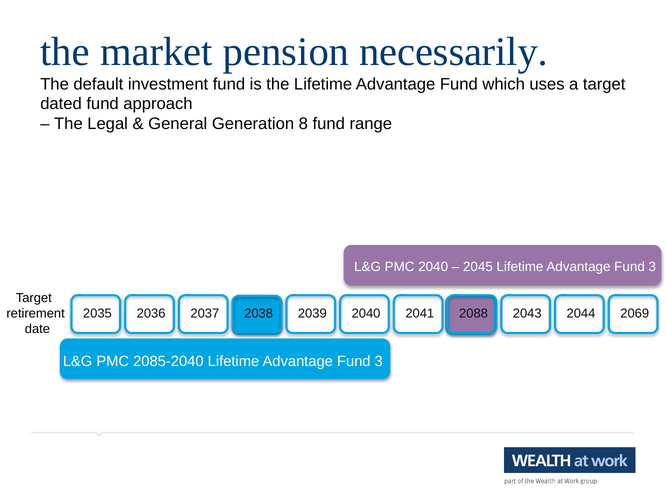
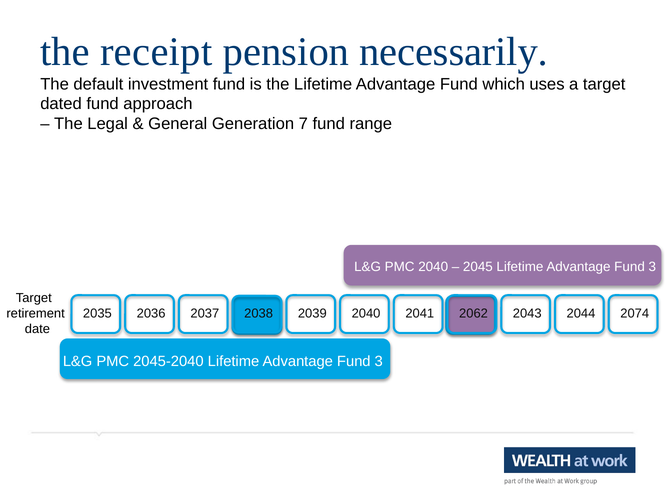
market: market -> receipt
8: 8 -> 7
2088: 2088 -> 2062
2069: 2069 -> 2074
2085-2040: 2085-2040 -> 2045-2040
